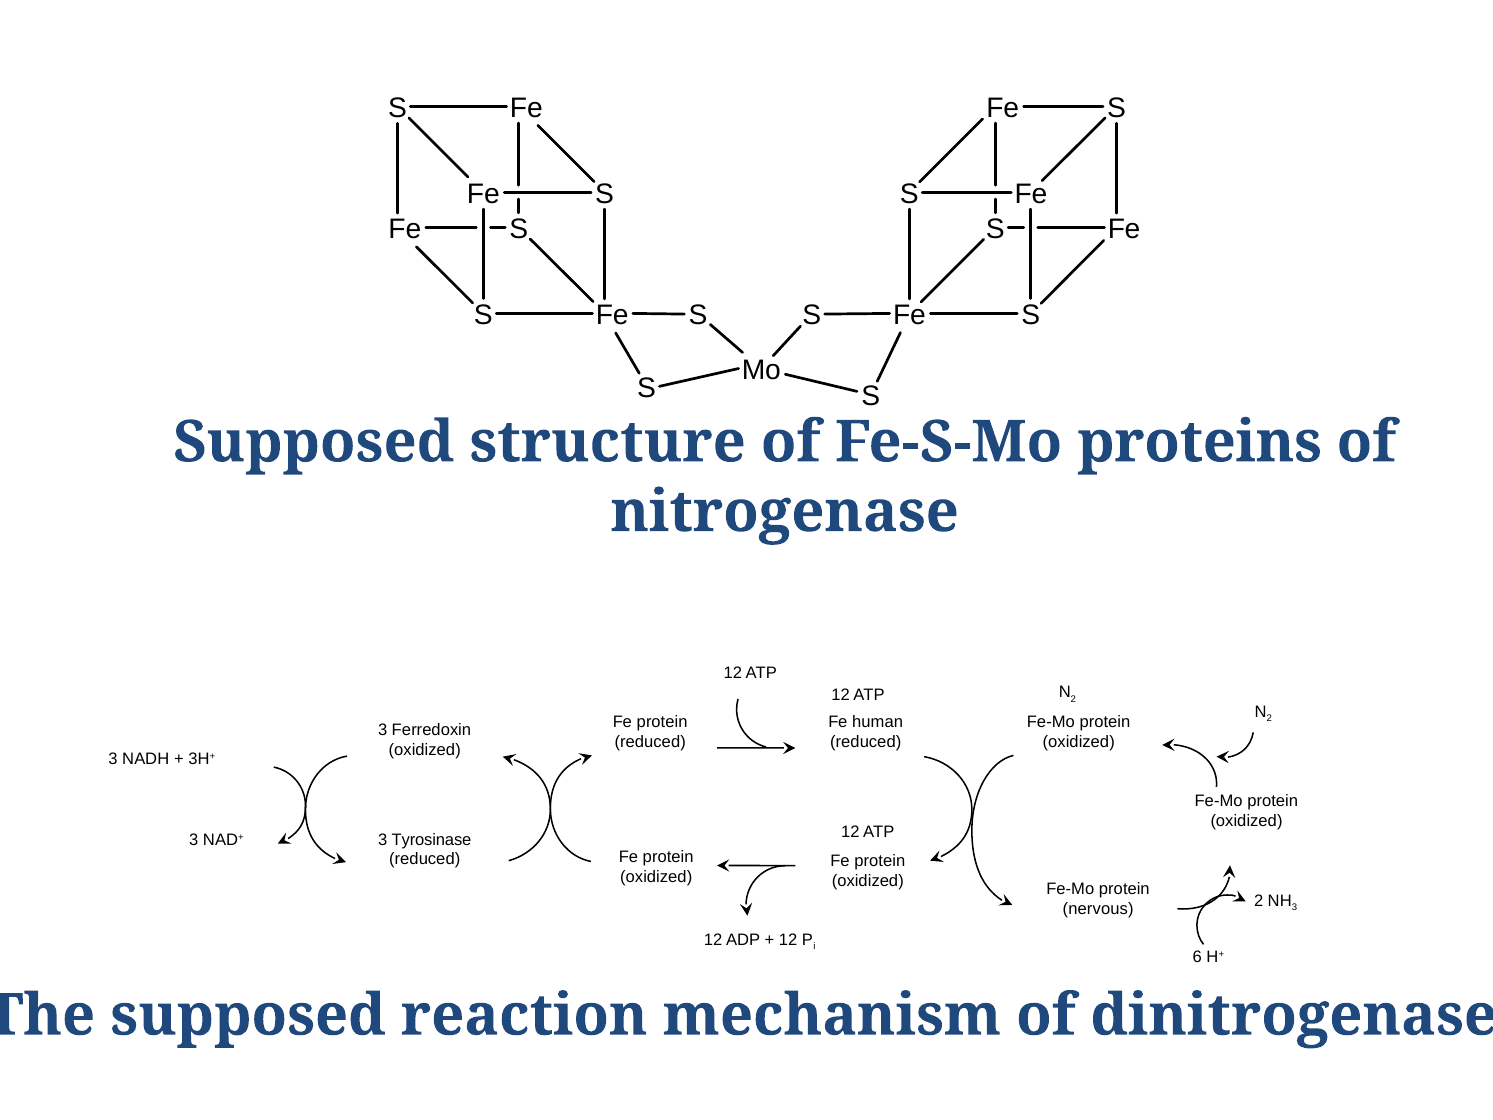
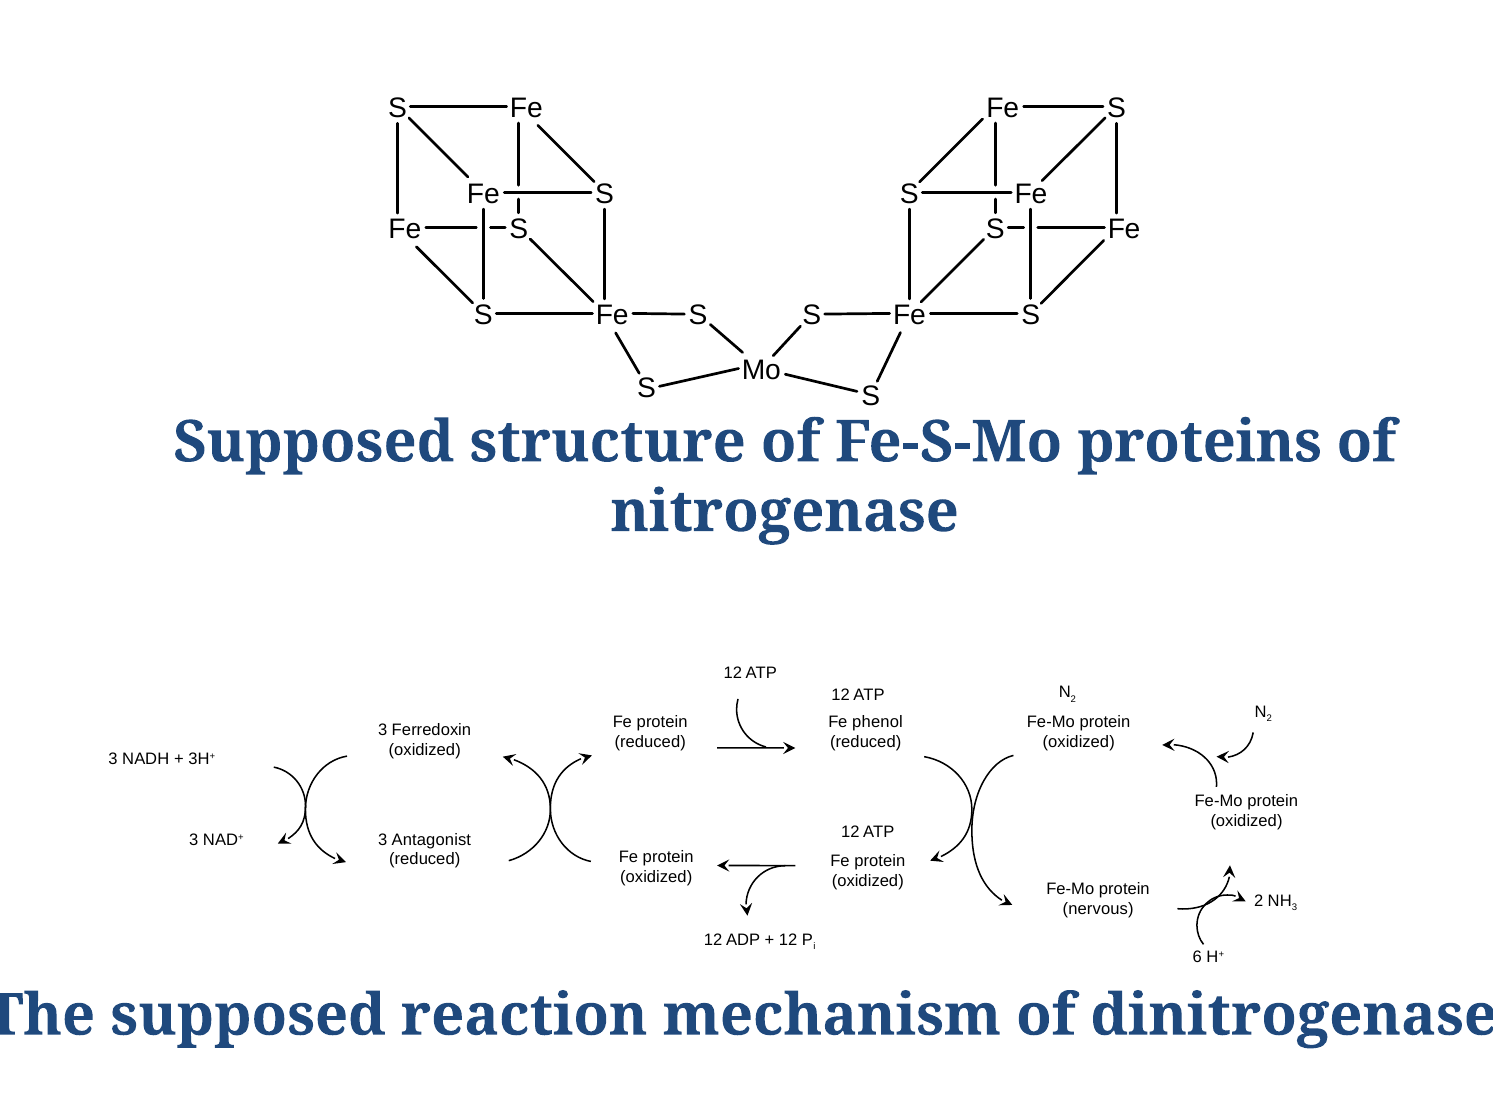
human: human -> phenol
Tyrosinase: Tyrosinase -> Antagonist
